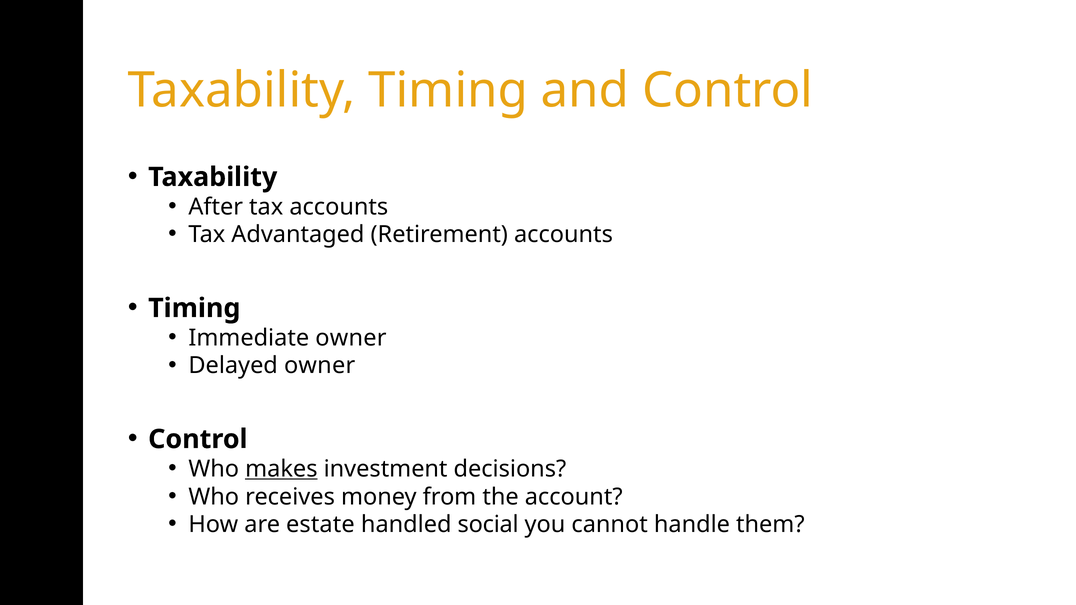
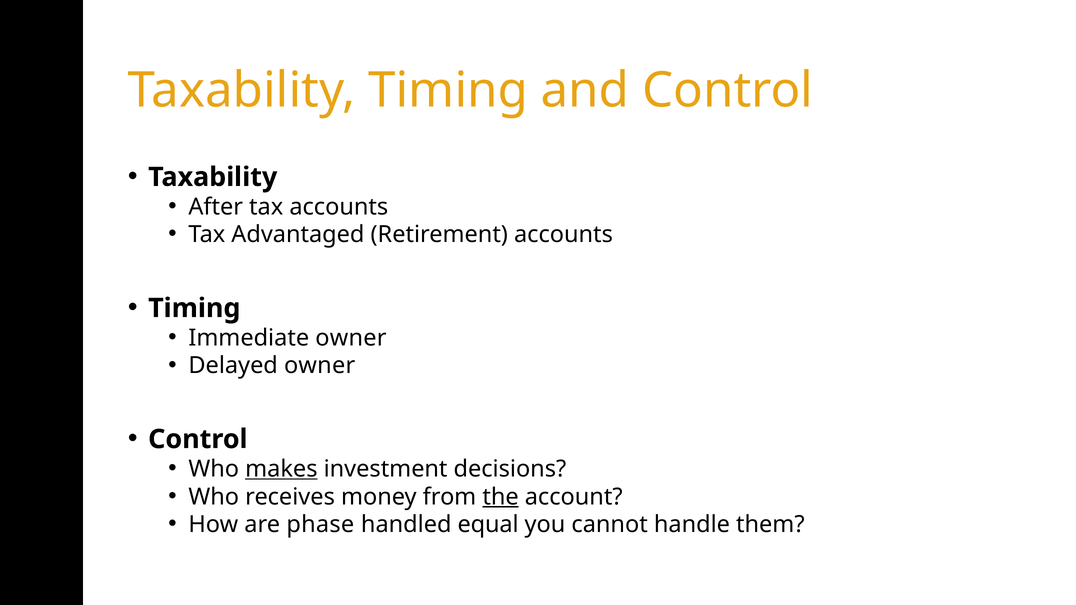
the underline: none -> present
estate: estate -> phase
social: social -> equal
